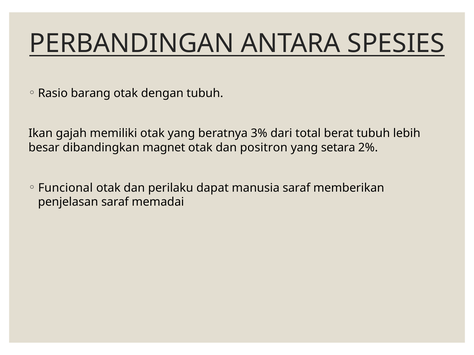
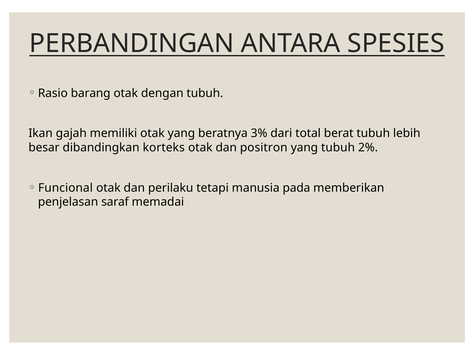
magnet: magnet -> korteks
yang setara: setara -> tubuh
dapat: dapat -> tetapi
manusia saraf: saraf -> pada
